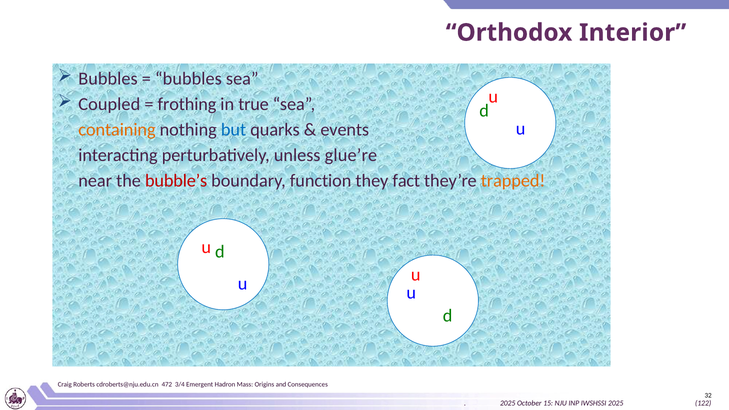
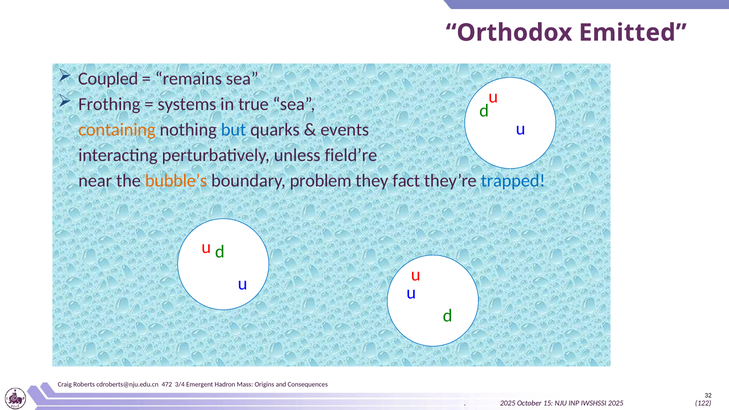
Interior: Interior -> Emitted
Bubbles at (108, 79): Bubbles -> Coupled
bubbles at (188, 79): bubbles -> remains
Coupled: Coupled -> Frothing
frothing: frothing -> systems
glue’re: glue’re -> field’re
bubble’s colour: red -> orange
function: function -> problem
trapped colour: orange -> blue
